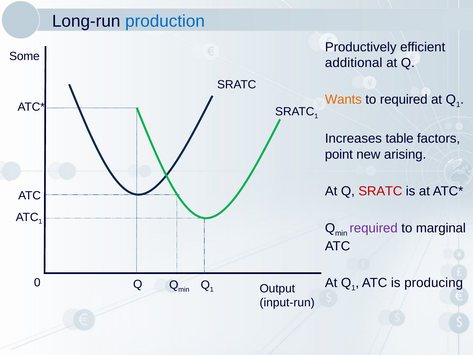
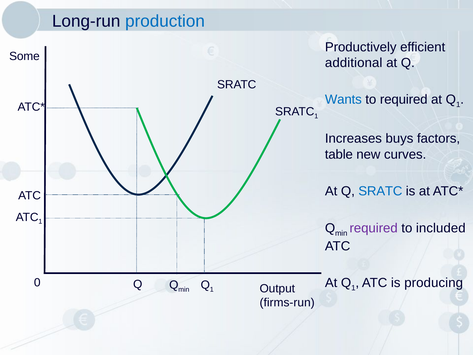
Wants colour: orange -> blue
table: table -> buys
point: point -> table
arising: arising -> curves
SRATC at (380, 191) colour: red -> blue
marginal: marginal -> included
input-run: input-run -> firms-run
